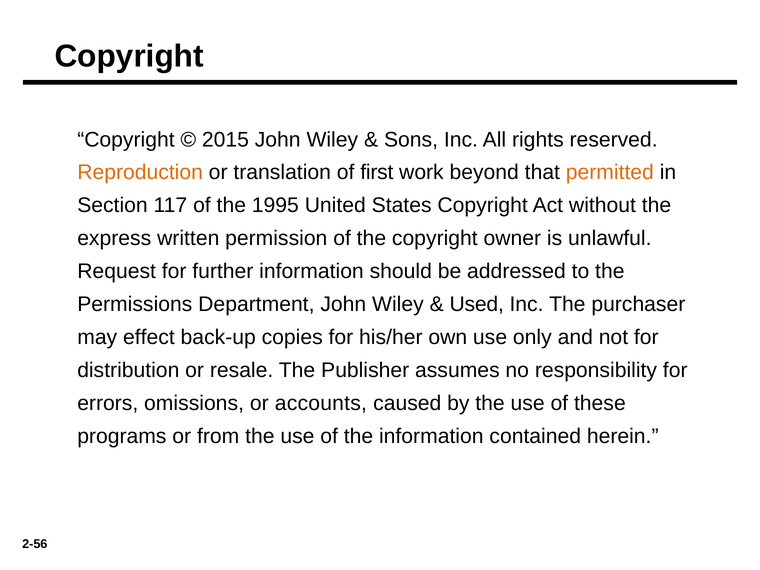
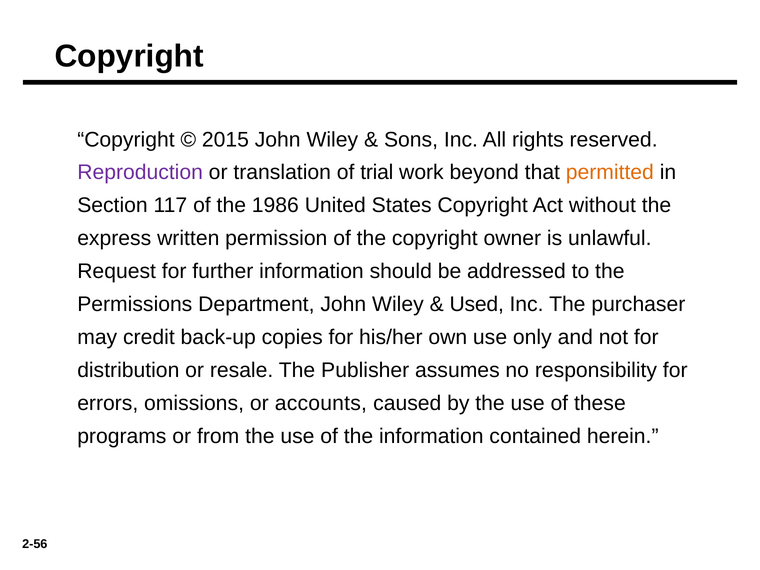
Reproduction colour: orange -> purple
first: first -> trial
1995: 1995 -> 1986
effect: effect -> credit
